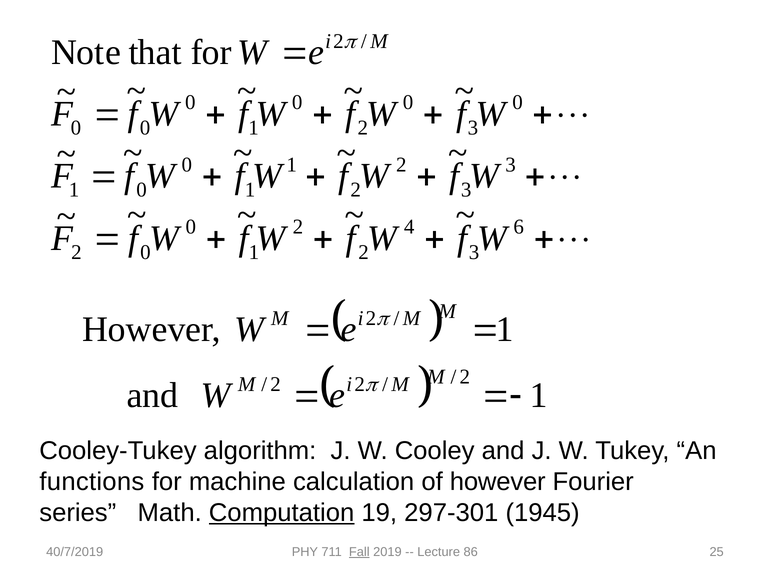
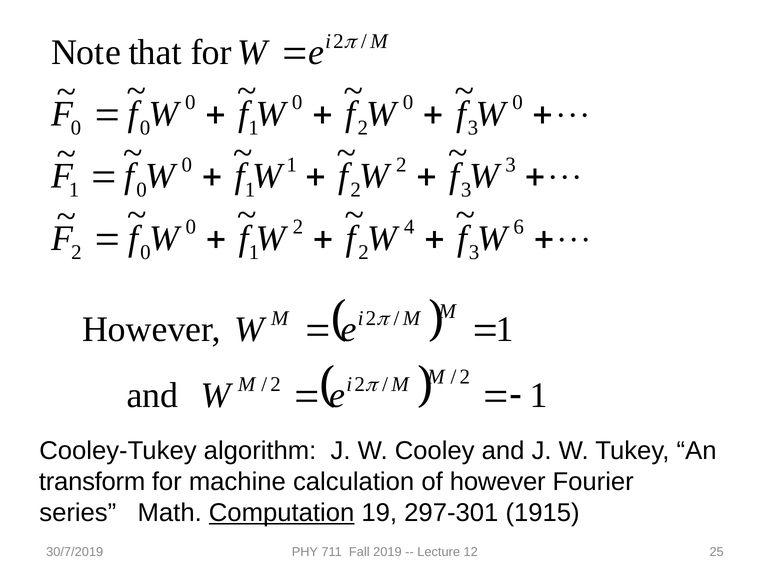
functions: functions -> transform
1945: 1945 -> 1915
40/7/2019: 40/7/2019 -> 30/7/2019
Fall underline: present -> none
86: 86 -> 12
